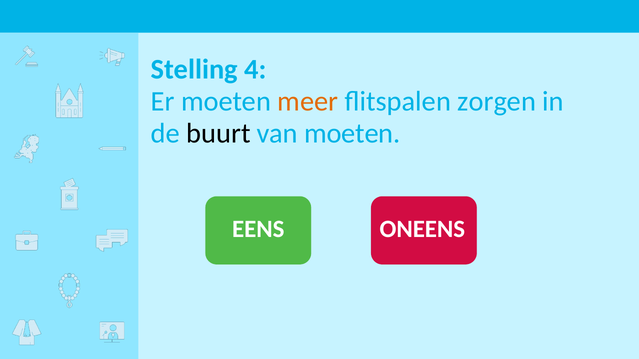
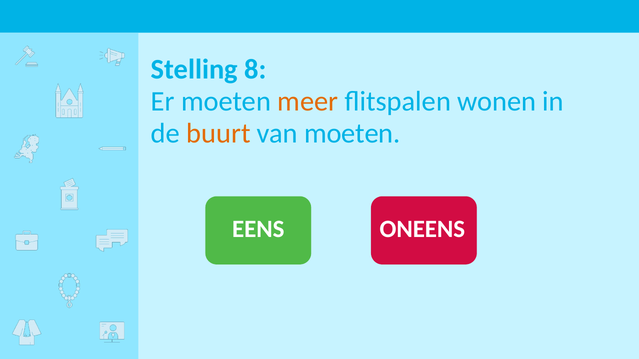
4: 4 -> 8
zorgen: zorgen -> wonen
buurt colour: black -> orange
